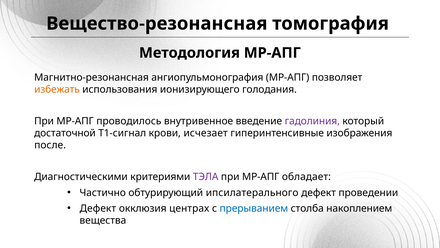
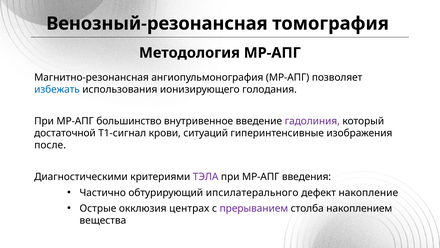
Вещество-резонансная: Вещество-резонансная -> Венозный-резонансная
избежать colour: orange -> blue
проводилось: проводилось -> большинство
исчезает: исчезает -> ситуаций
обладает: обладает -> введения
проведении: проведении -> накопление
Дефект at (98, 208): Дефект -> Острые
прерыванием colour: blue -> purple
